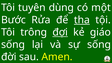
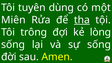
Bước: Bước -> Miên
đợi underline: present -> none
giáo: giáo -> lòng
